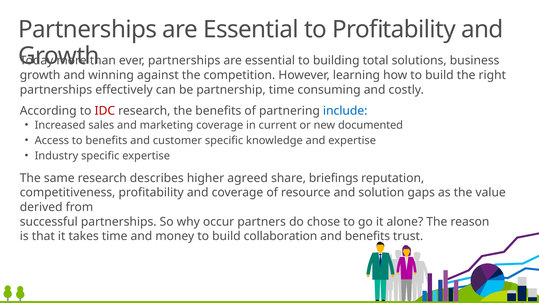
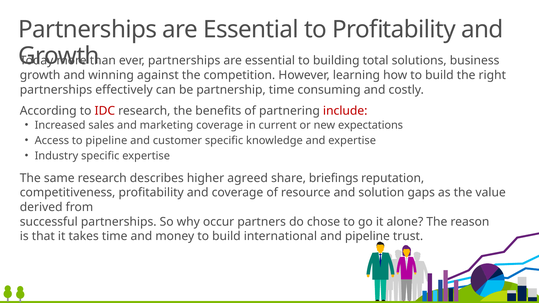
include colour: blue -> red
documented: documented -> expectations
to benefits: benefits -> pipeline
collaboration: collaboration -> international
and benefits: benefits -> pipeline
